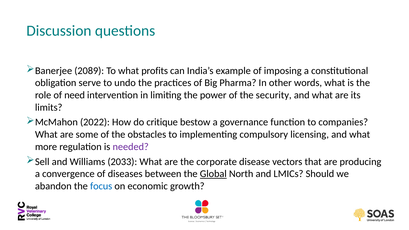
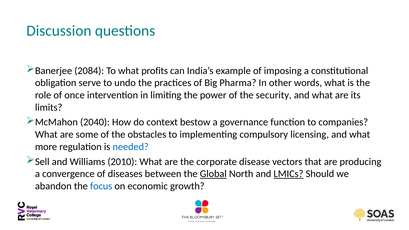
2089: 2089 -> 2084
need: need -> once
2022: 2022 -> 2040
critique: critique -> context
needed colour: purple -> blue
2033: 2033 -> 2010
LMICs underline: none -> present
